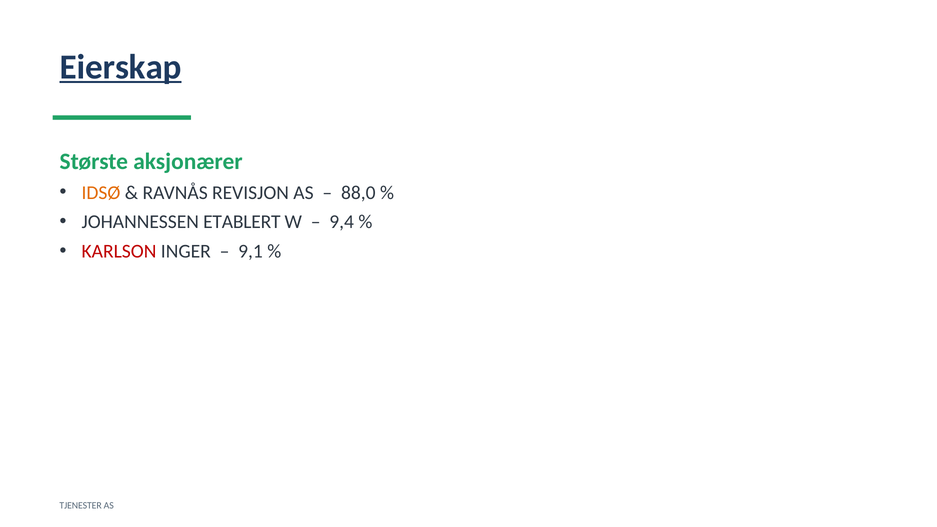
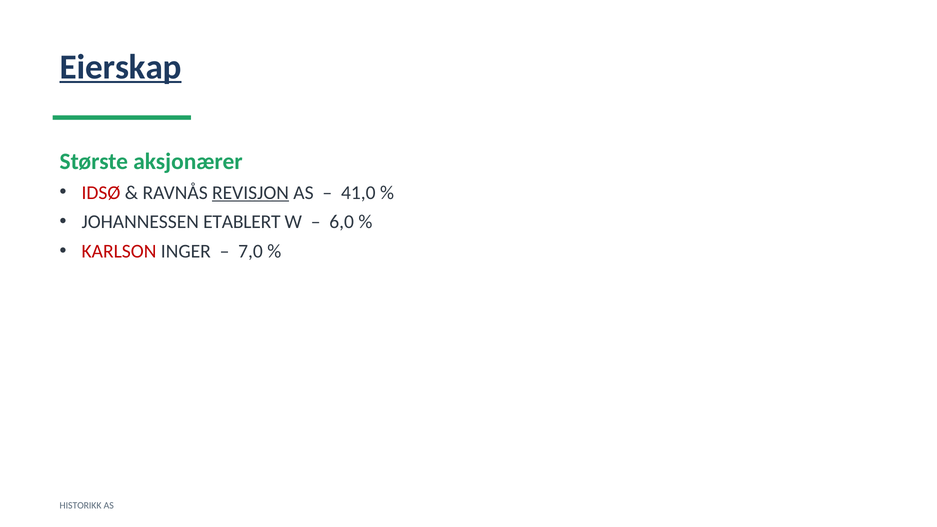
IDSØ colour: orange -> red
REVISJON underline: none -> present
88,0: 88,0 -> 41,0
9,4: 9,4 -> 6,0
9,1: 9,1 -> 7,0
TJENESTER: TJENESTER -> HISTORIKK
